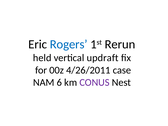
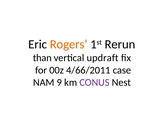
Rogers colour: blue -> orange
held: held -> than
4/26/2011: 4/26/2011 -> 4/66/2011
6: 6 -> 9
